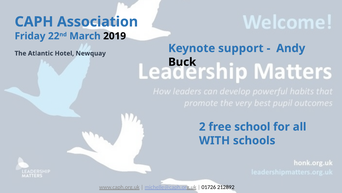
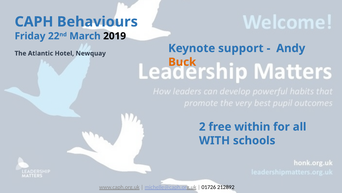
Association: Association -> Behaviours
Buck colour: black -> orange
school: school -> within
